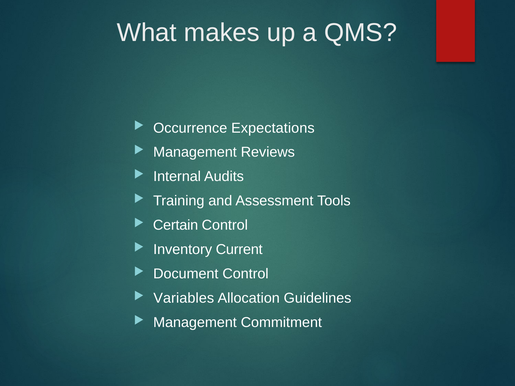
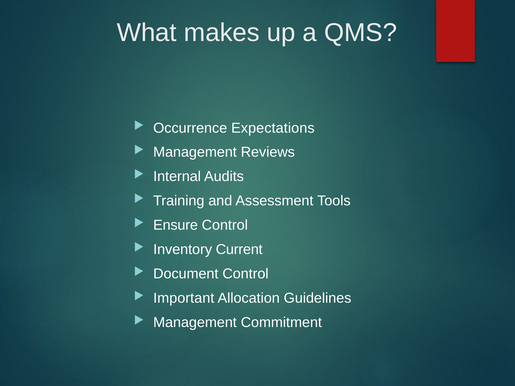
Certain: Certain -> Ensure
Variables: Variables -> Important
